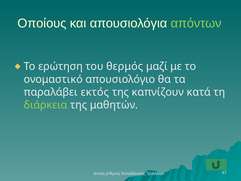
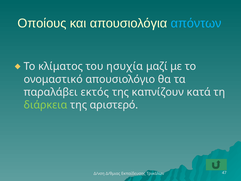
απόντων colour: light green -> light blue
ερώτηση: ερώτηση -> κλίματος
θερμός: θερμός -> ησυχία
μαθητών: μαθητών -> αριστερό
